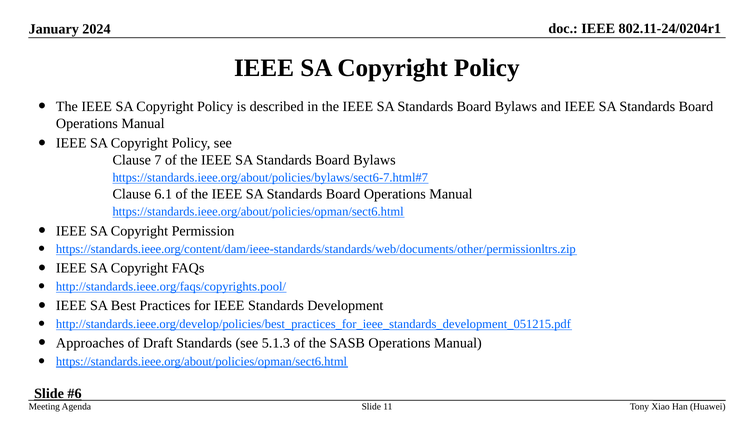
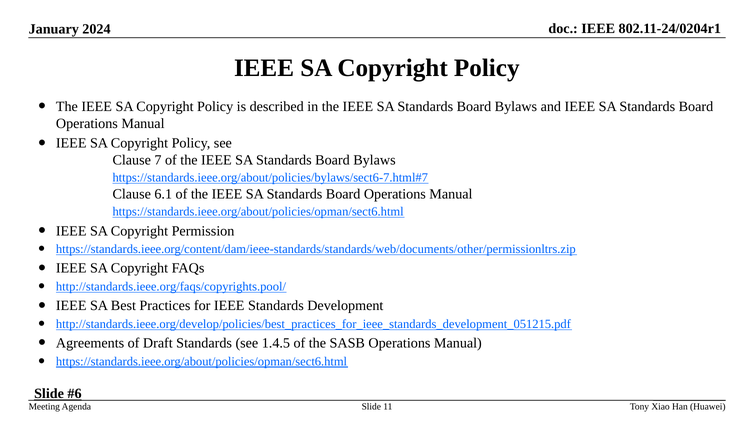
Approaches: Approaches -> Agreements
5.1.3: 5.1.3 -> 1.4.5
